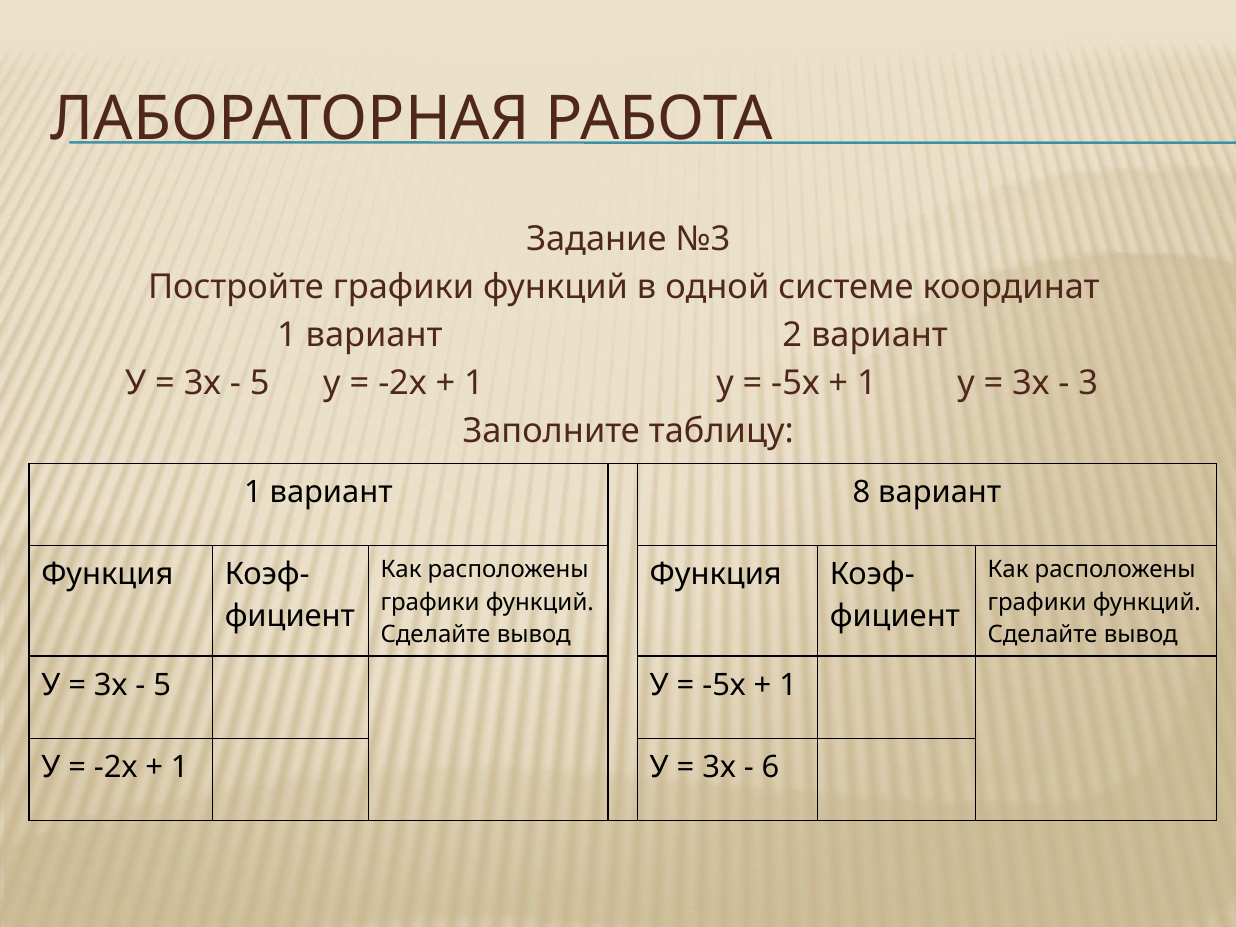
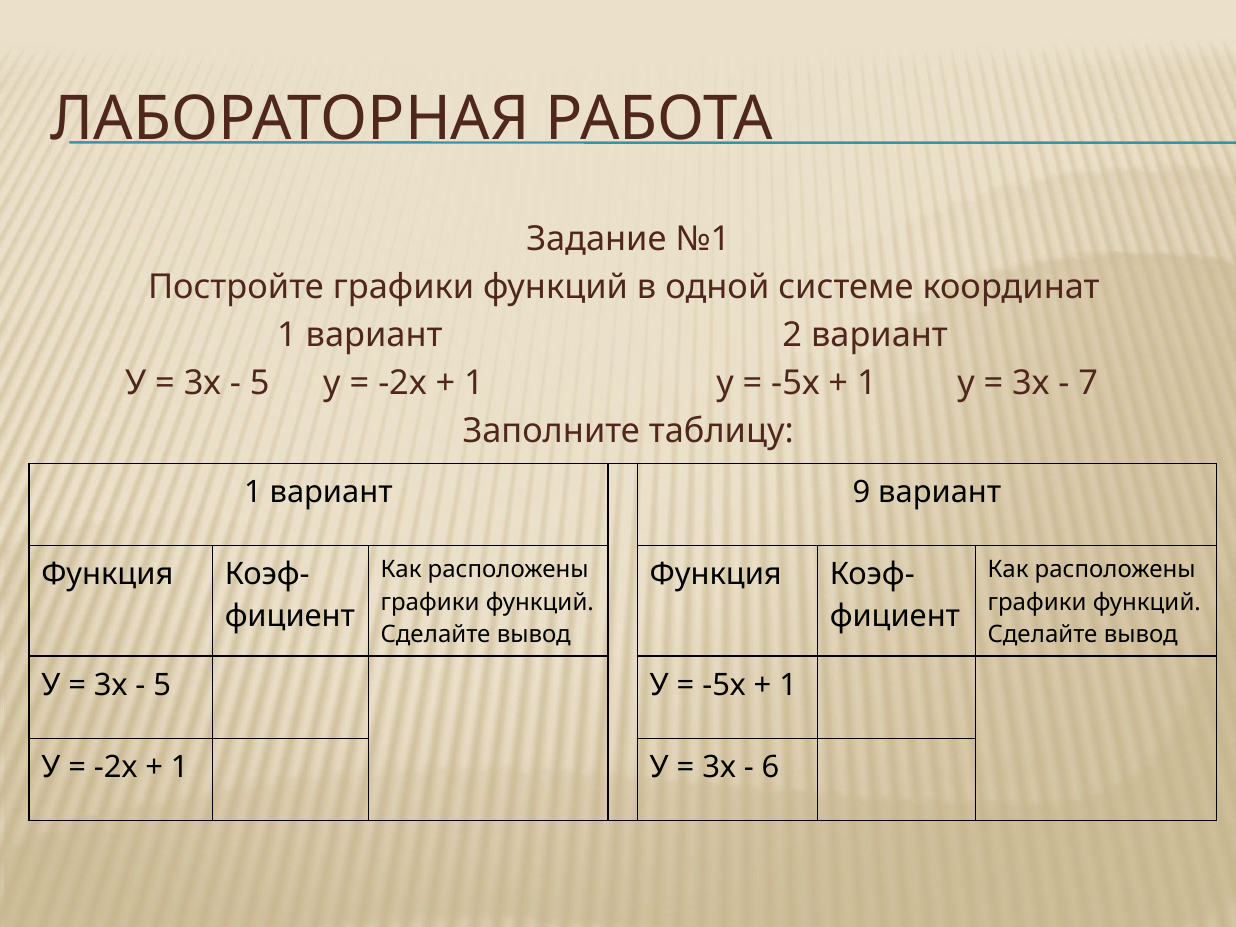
№3: №3 -> №1
3: 3 -> 7
8: 8 -> 9
